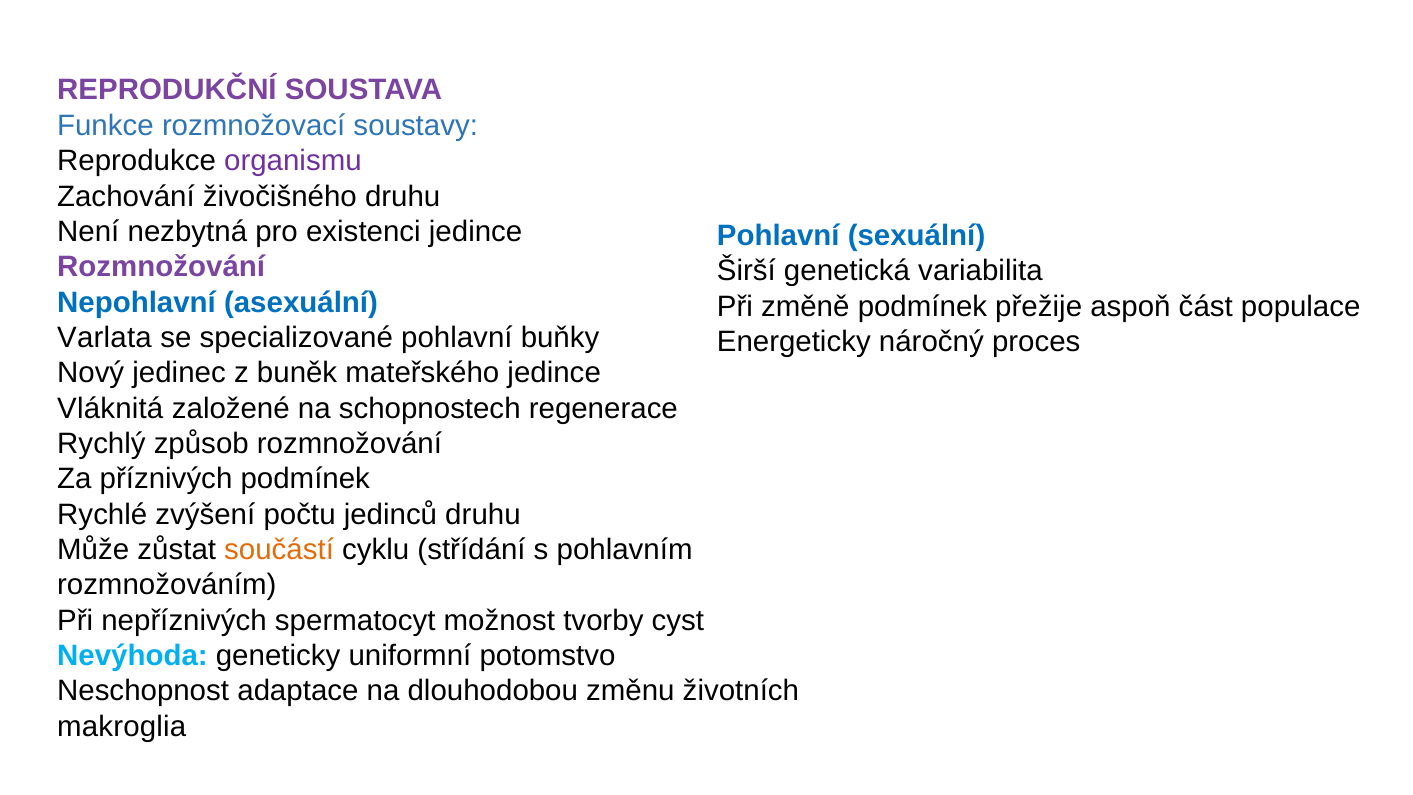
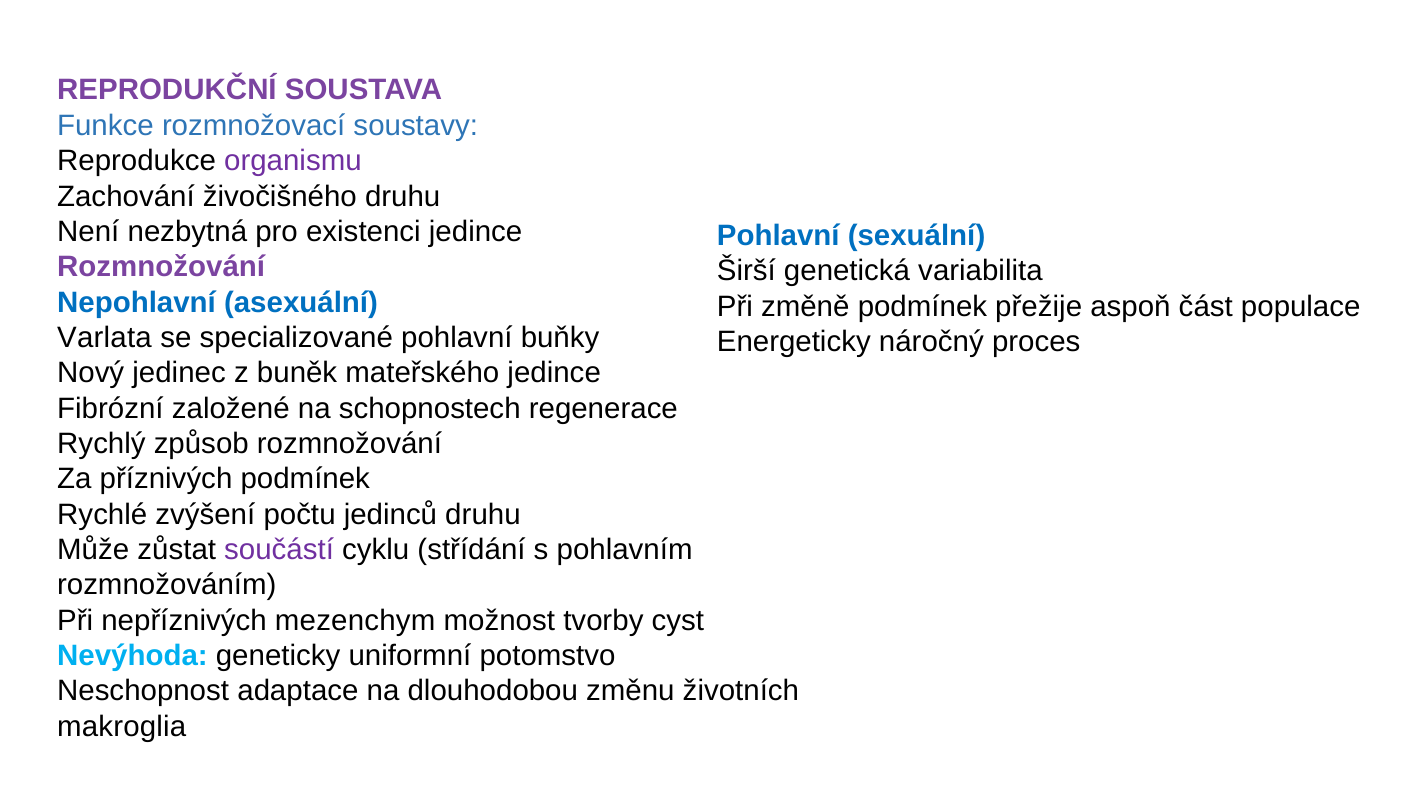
Vláknitá: Vláknitá -> Fibrózní
součástí colour: orange -> purple
spermatocyt: spermatocyt -> mezenchym
